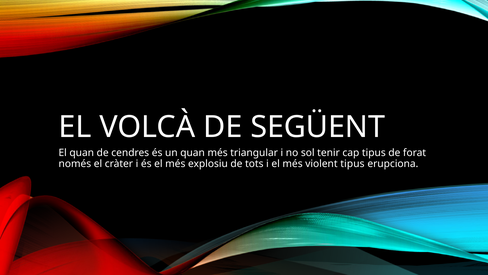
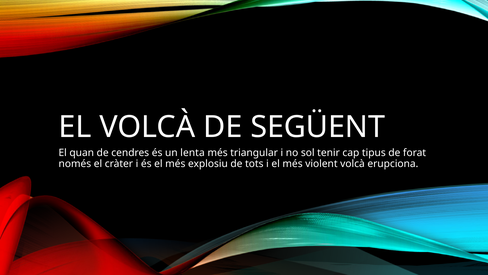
un quan: quan -> lenta
violent tipus: tipus -> volcà
